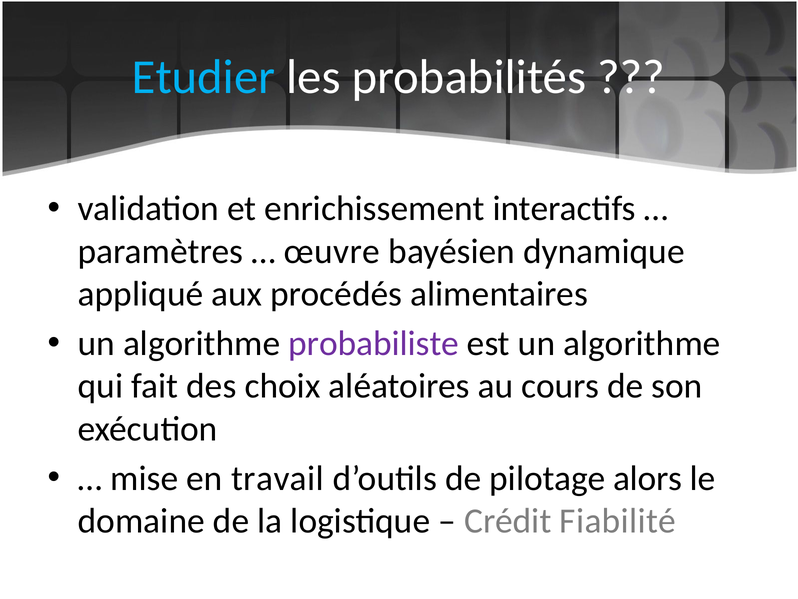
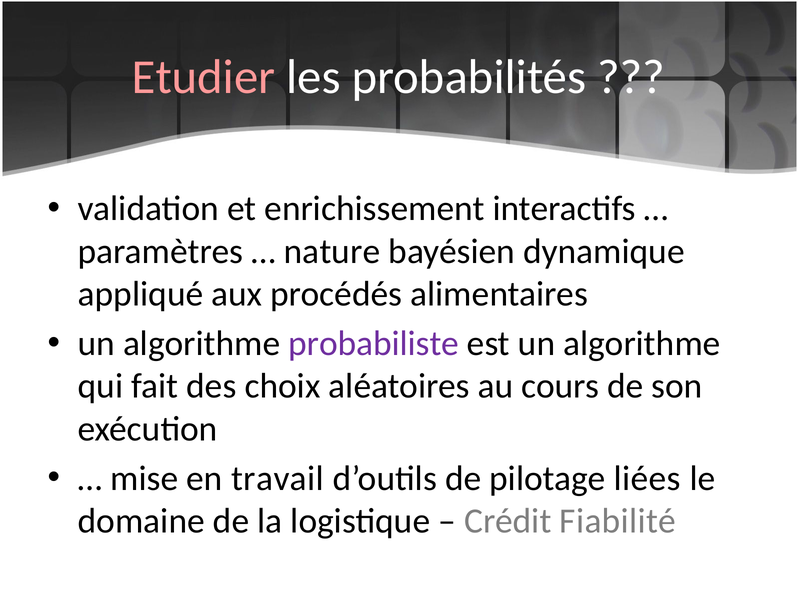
Etudier colour: light blue -> pink
œuvre: œuvre -> nature
alors: alors -> liées
